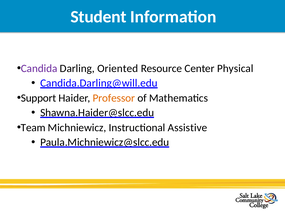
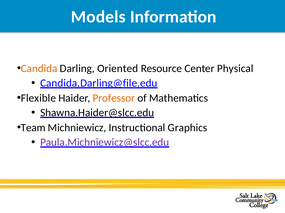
Student: Student -> Models
Candida colour: purple -> orange
Candida.Darling@will.edu: Candida.Darling@will.edu -> Candida.Darling@file.edu
Support: Support -> Flexible
Assistive: Assistive -> Graphics
Paula.Michniewicz@slcc.edu colour: black -> purple
